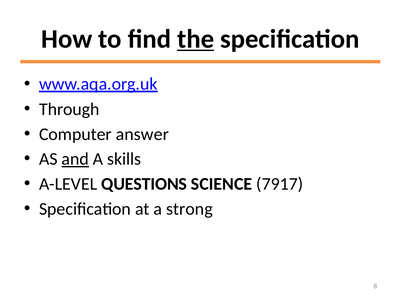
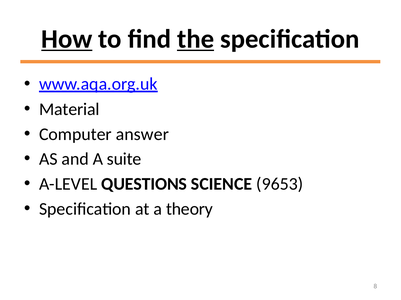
How underline: none -> present
Through: Through -> Material
and underline: present -> none
skills: skills -> suite
7917: 7917 -> 9653
strong: strong -> theory
